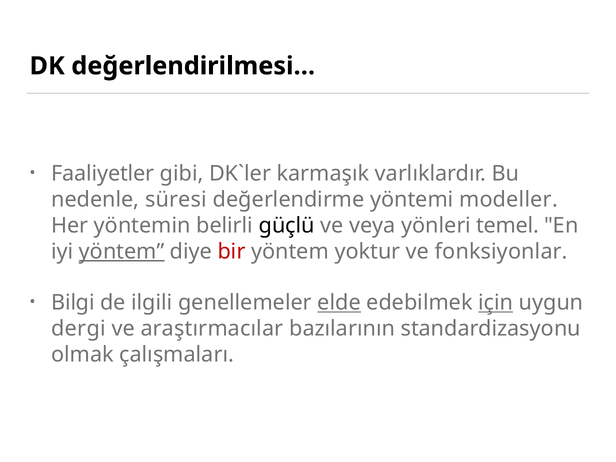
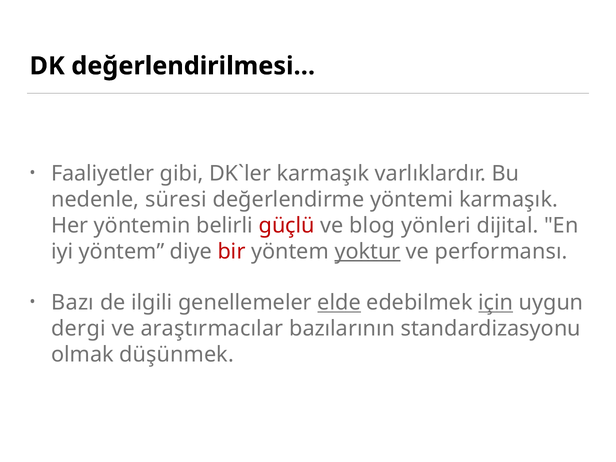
yöntemi modeller: modeller -> karmaşık
güçlü colour: black -> red
veya: veya -> blog
temel: temel -> dijital
yöntem at (122, 251) underline: present -> none
yoktur underline: none -> present
fonksiyonlar: fonksiyonlar -> performansı
Bilgi: Bilgi -> Bazı
çalışmaları: çalışmaları -> düşünmek
